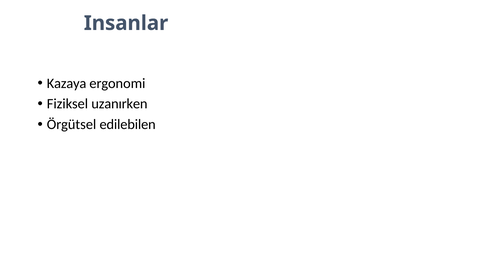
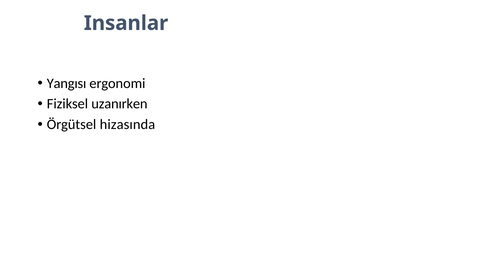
Kazaya: Kazaya -> Yangısı
edilebilen: edilebilen -> hizasında
